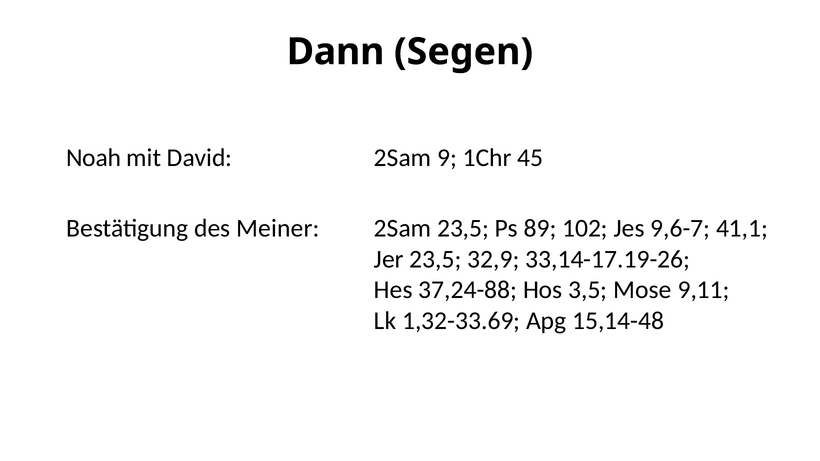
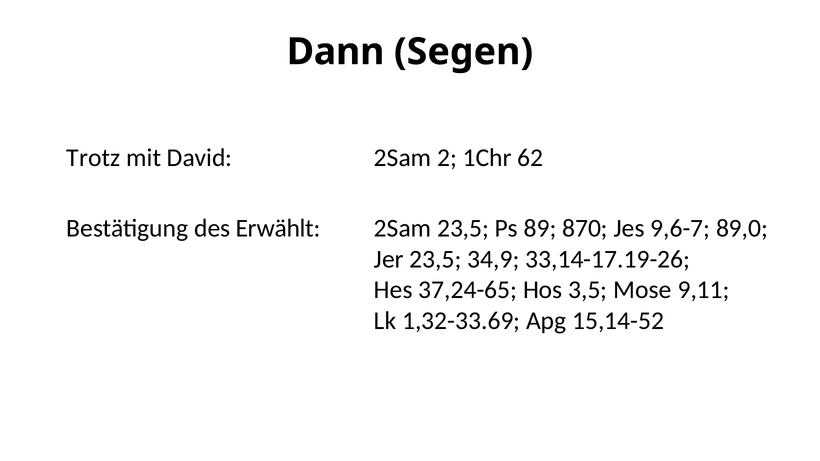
Noah: Noah -> Trotz
9: 9 -> 2
45: 45 -> 62
Meiner: Meiner -> Erwählt
102: 102 -> 870
41,1: 41,1 -> 89,0
32,9: 32,9 -> 34,9
37,24-88: 37,24-88 -> 37,24-65
15,14-48: 15,14-48 -> 15,14-52
